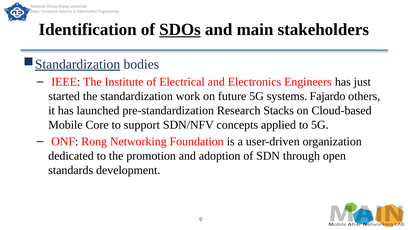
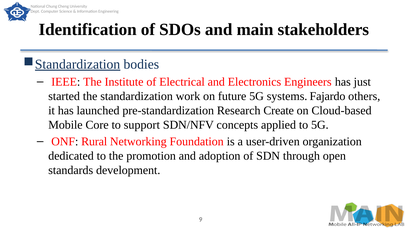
SDOs underline: present -> none
Stacks: Stacks -> Create
Rong: Rong -> Rural
